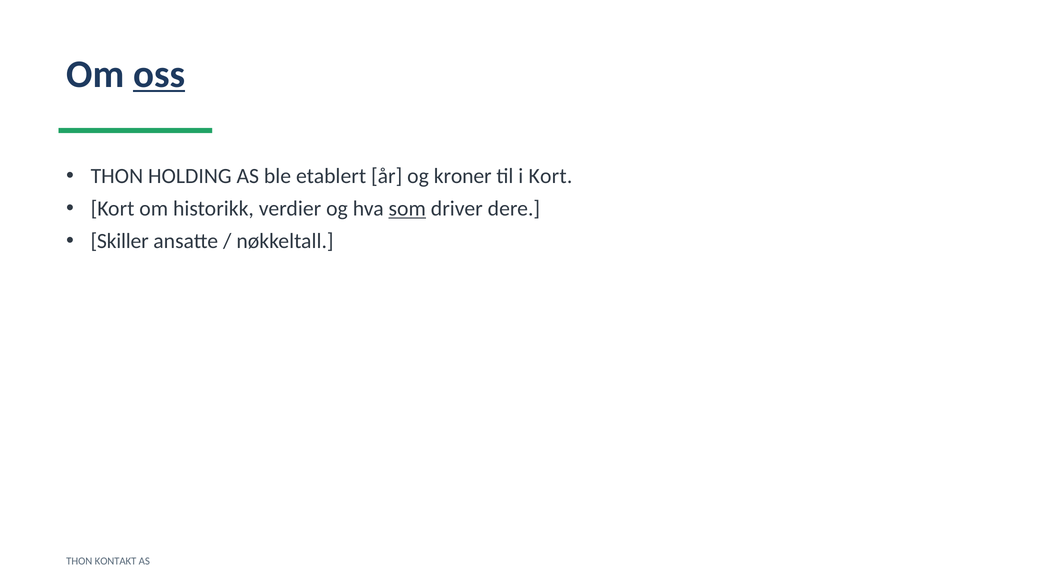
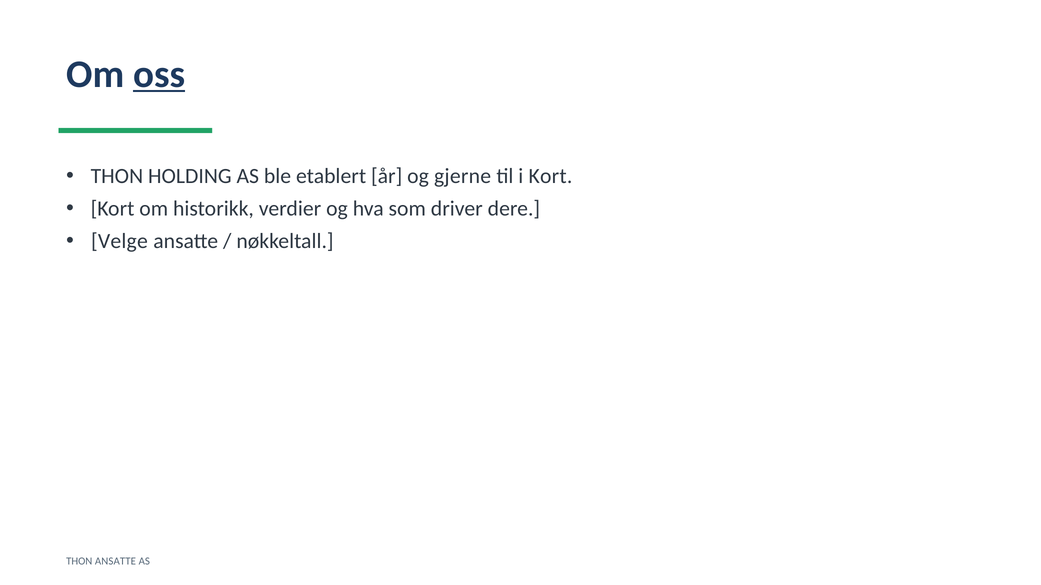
kroner: kroner -> gjerne
som underline: present -> none
Skiller: Skiller -> Velge
THON KONTAKT: KONTAKT -> ANSATTE
